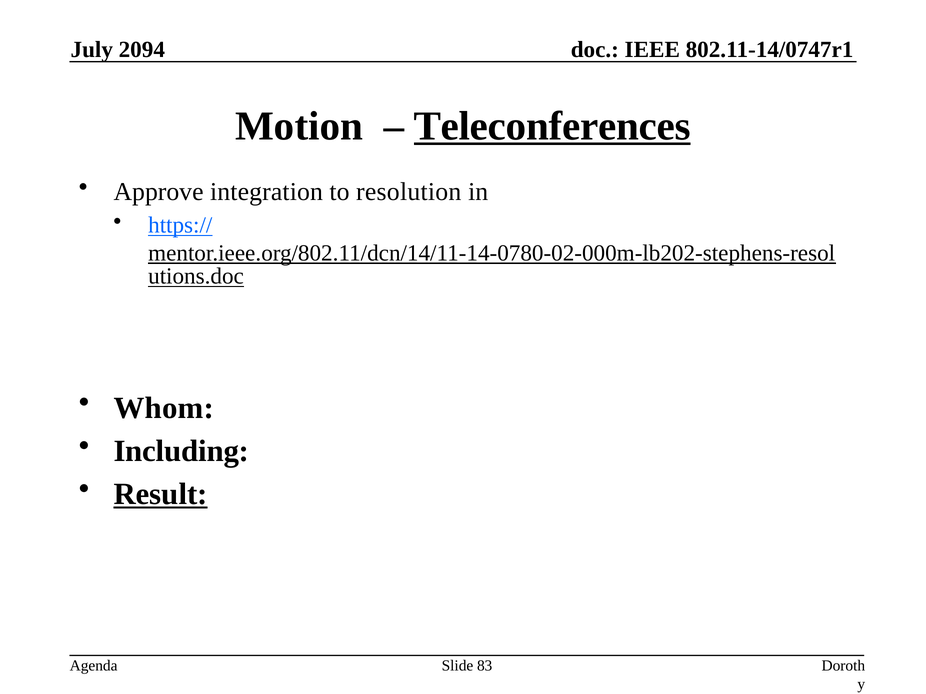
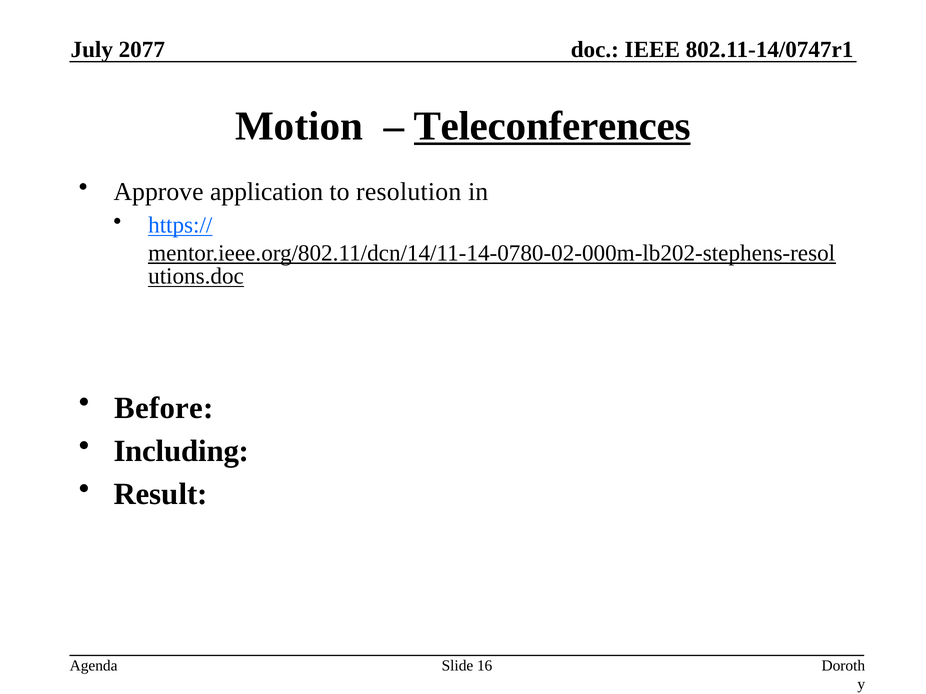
2094: 2094 -> 2077
integration: integration -> application
Whom: Whom -> Before
Result underline: present -> none
83: 83 -> 16
